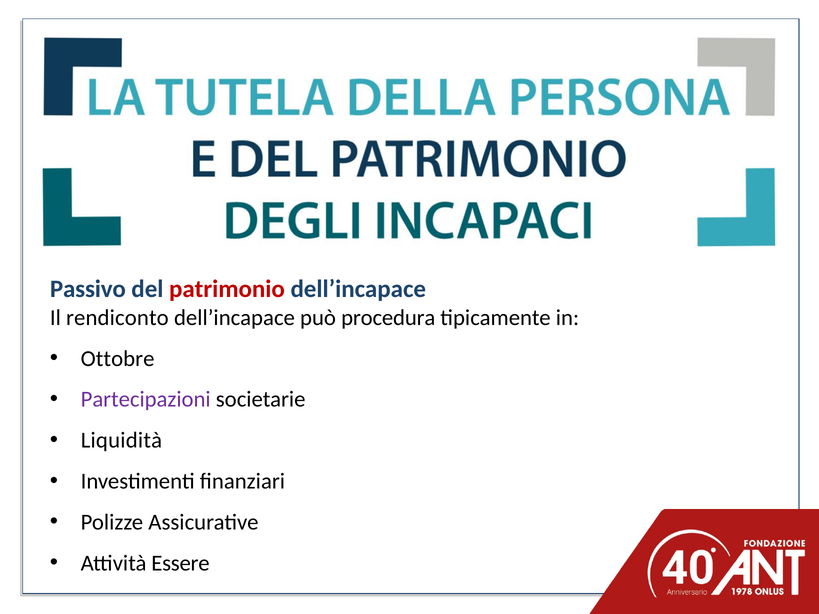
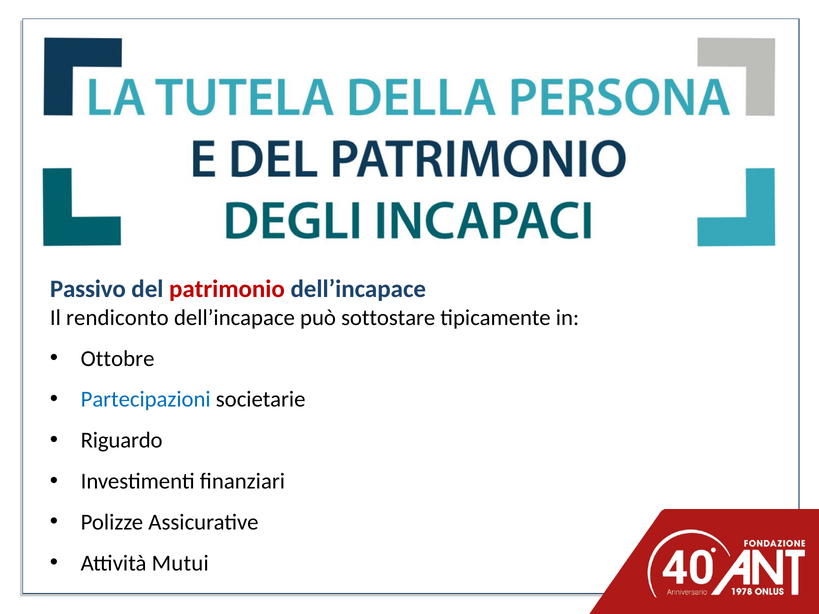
procedura: procedura -> sottostare
Partecipazioni colour: purple -> blue
Liquidità: Liquidità -> Riguardo
Essere: Essere -> Mutui
